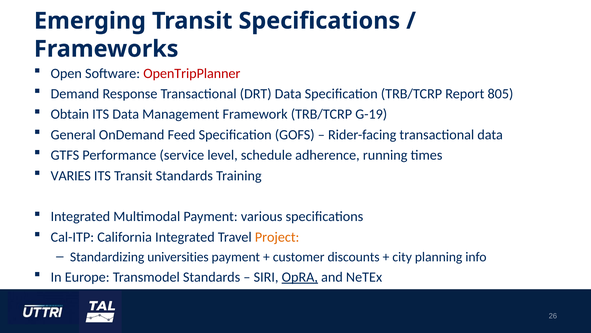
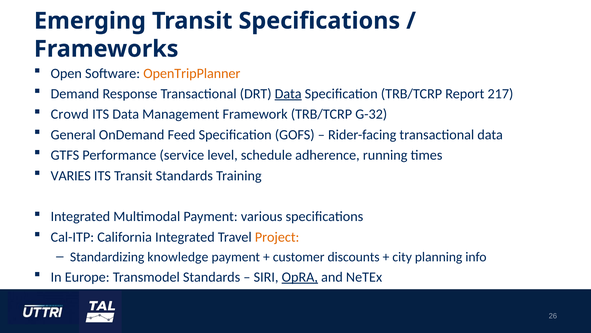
OpenTripPlanner colour: red -> orange
Data at (288, 94) underline: none -> present
805: 805 -> 217
Obtain: Obtain -> Crowd
G-19: G-19 -> G-32
universities: universities -> knowledge
